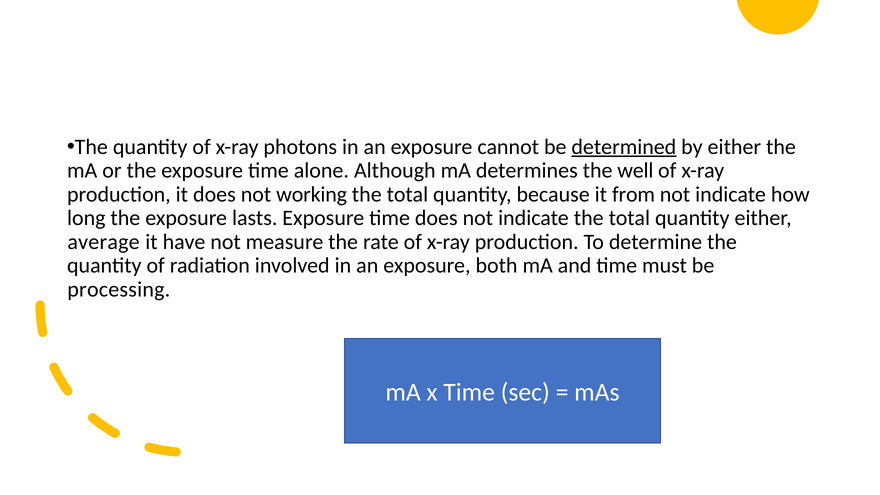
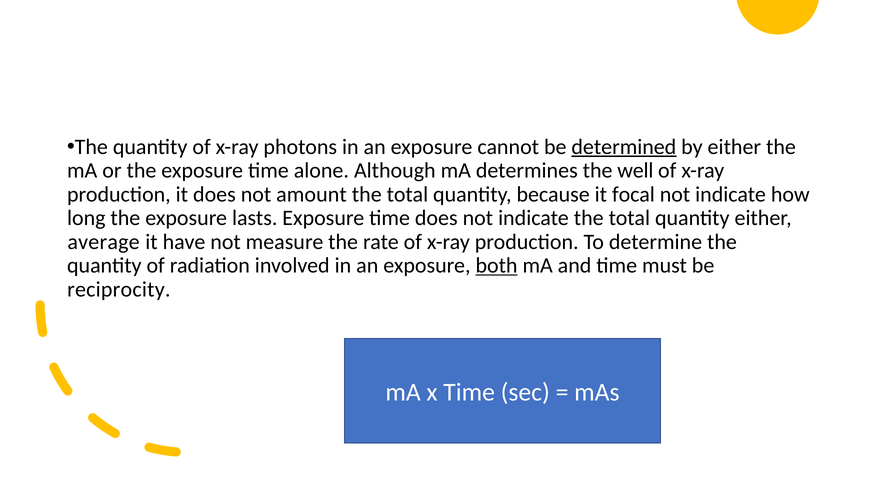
working: working -> amount
from: from -> focal
both underline: none -> present
processing: processing -> reciprocity
